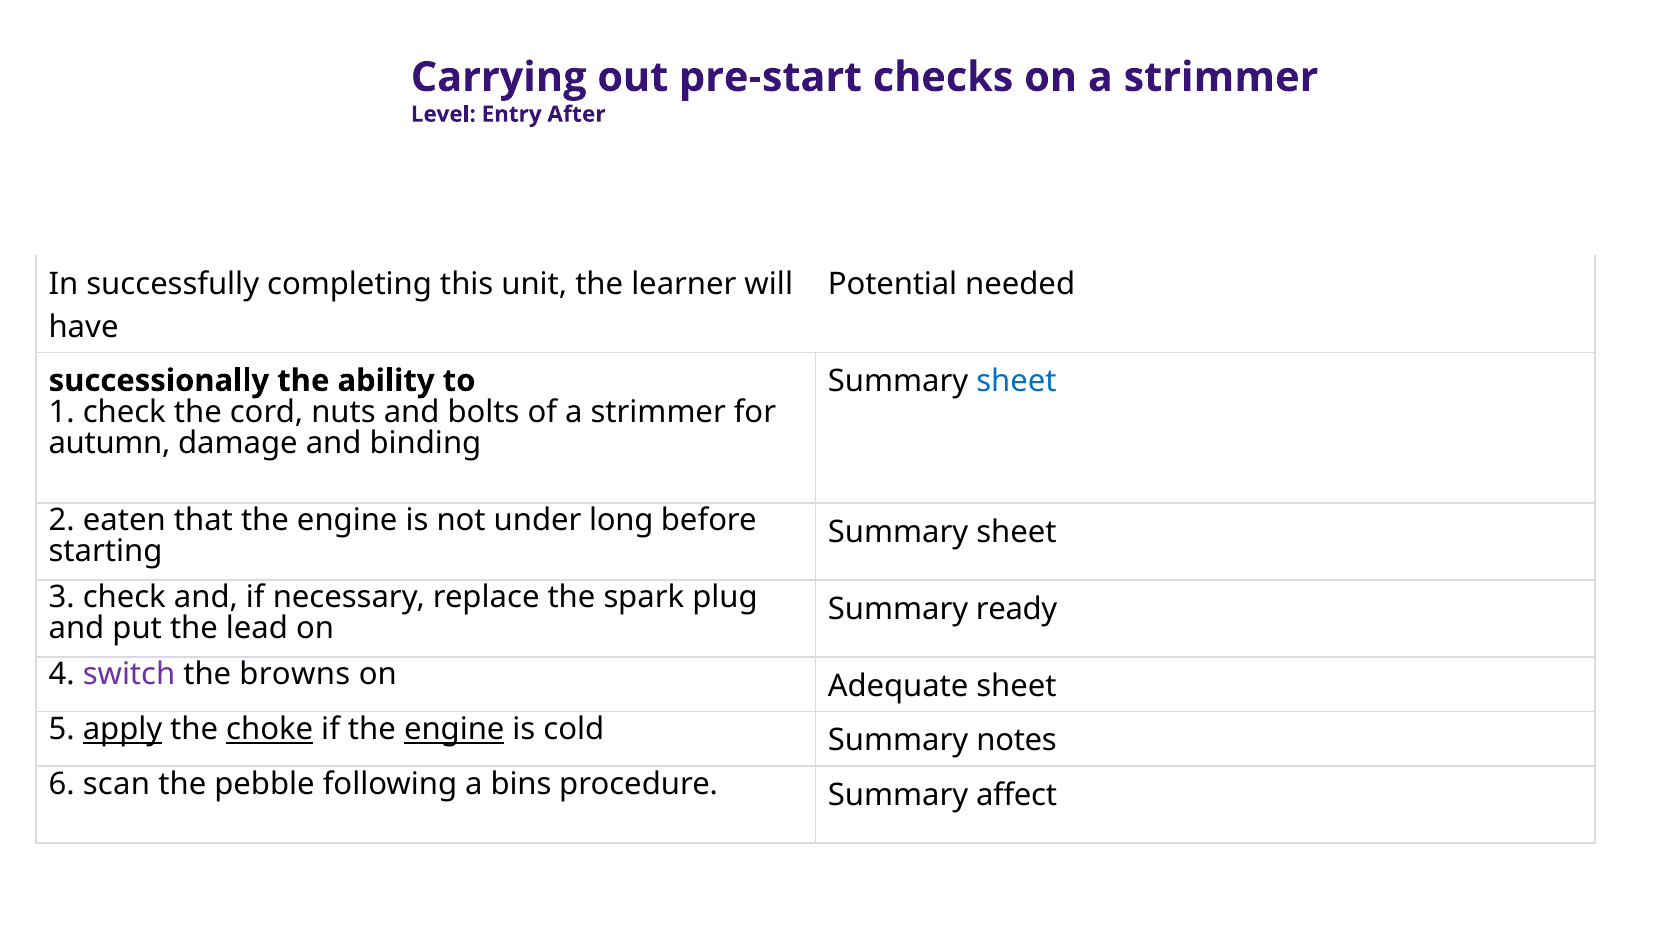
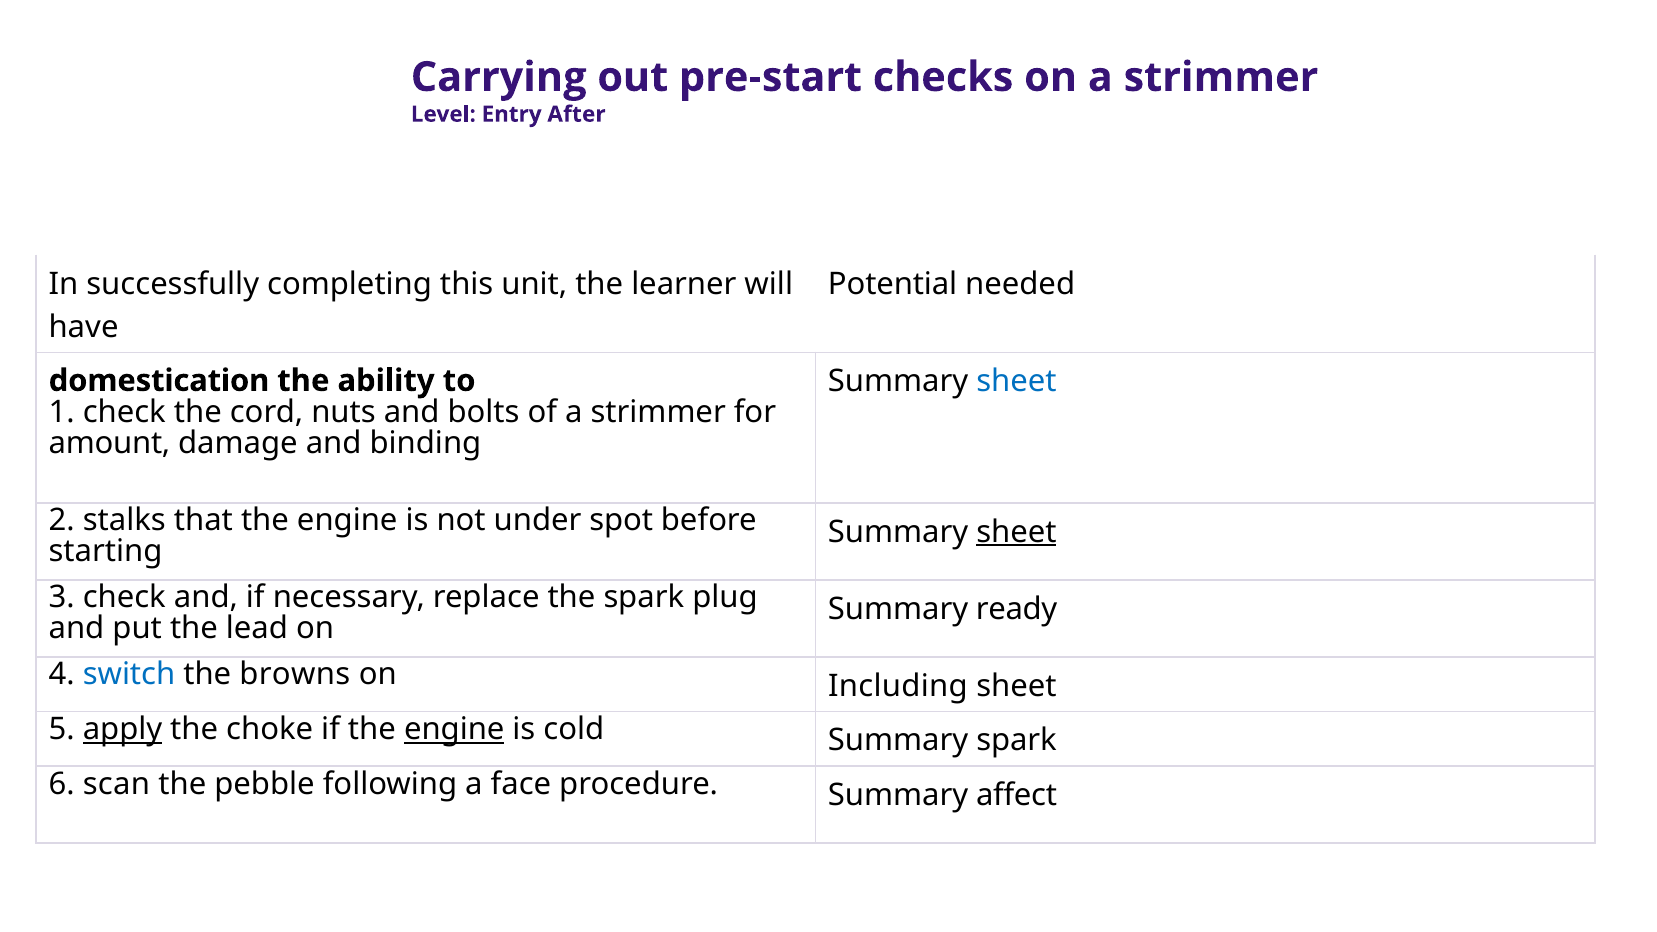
successionally: successionally -> domestication
autumn: autumn -> amount
eaten: eaten -> stalks
long: long -> spot
sheet at (1016, 532) underline: none -> present
switch colour: purple -> blue
Adequate: Adequate -> Including
choke underline: present -> none
Summary notes: notes -> spark
bins: bins -> face
